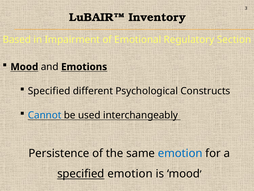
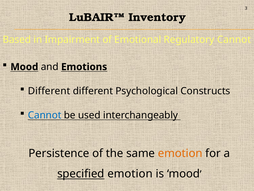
Regulatory Section: Section -> Cannot
Specified at (49, 91): Specified -> Different
emotion at (180, 153) colour: blue -> orange
